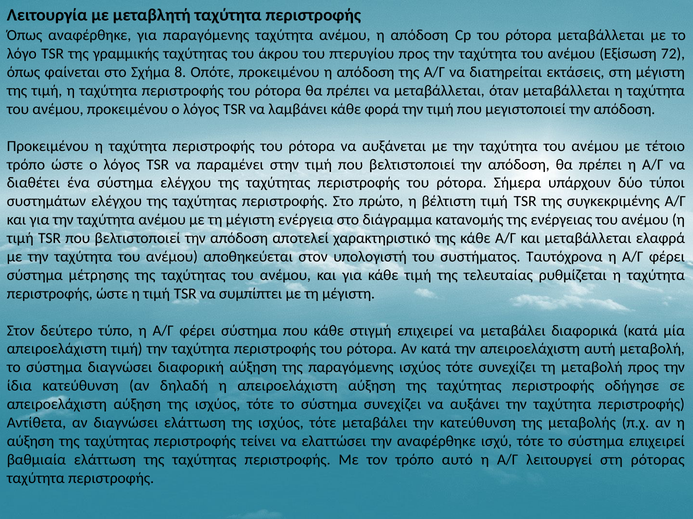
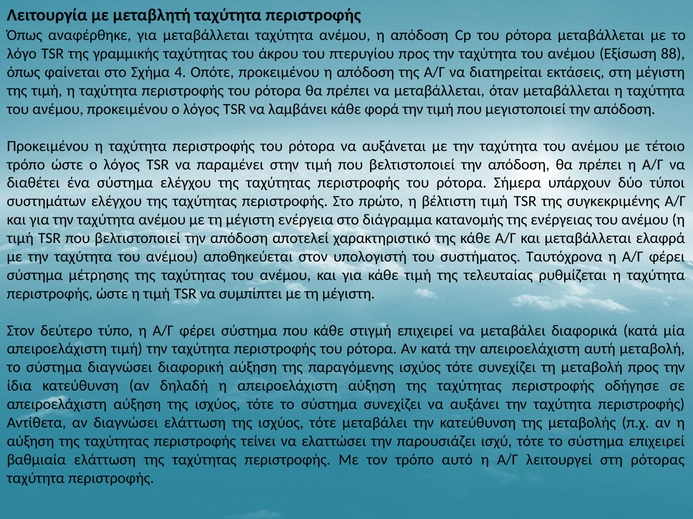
για παραγόμενης: παραγόμενης -> μεταβάλλεται
72: 72 -> 88
8: 8 -> 4
την αναφέρθηκε: αναφέρθηκε -> παρουσιάζει
